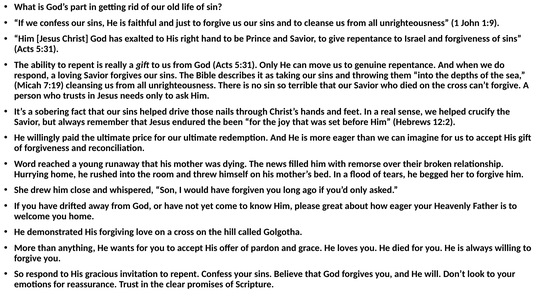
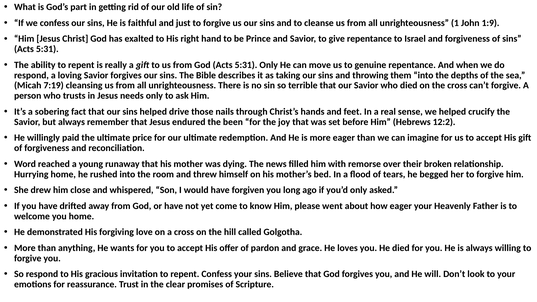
great: great -> went
